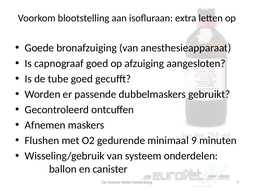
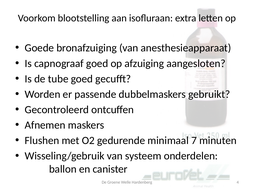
9: 9 -> 7
